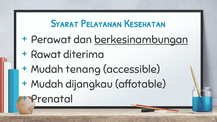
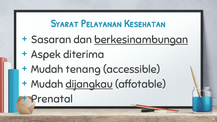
Perawat: Perawat -> Sasaran
Rawat: Rawat -> Aspek
dijangkau underline: none -> present
